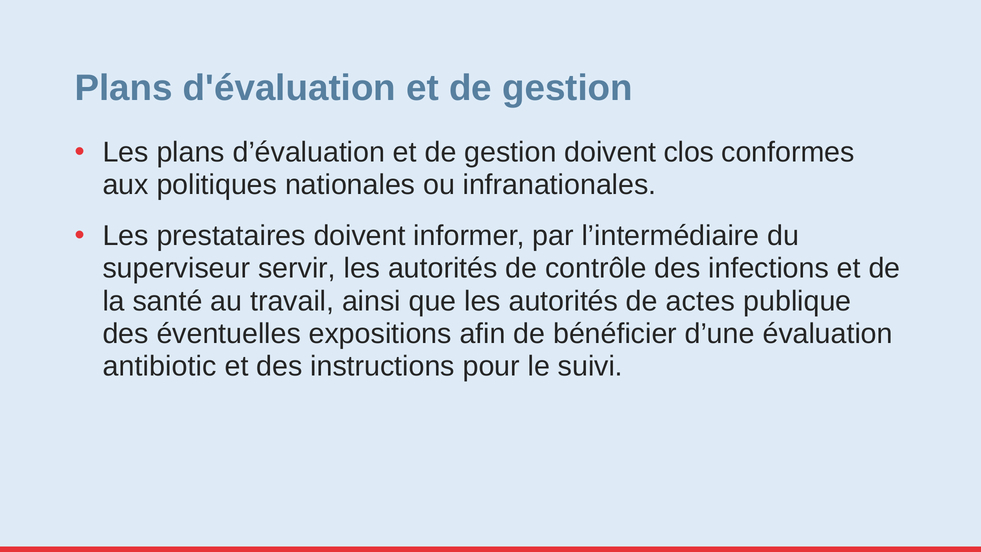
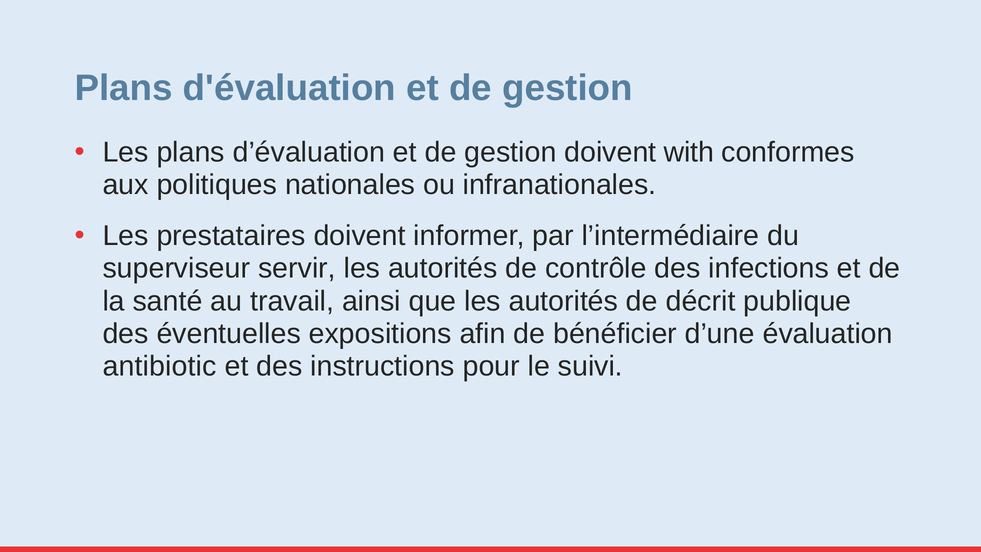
clos: clos -> with
actes: actes -> décrit
